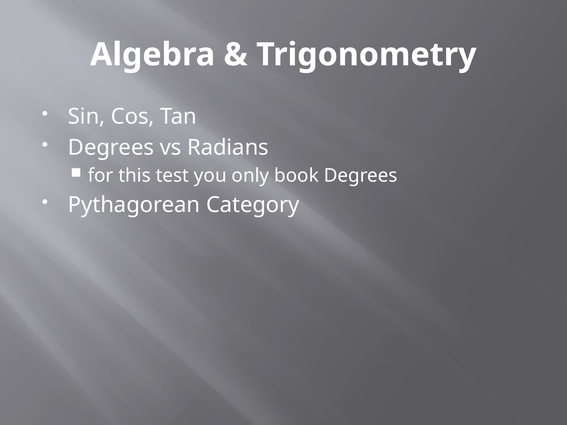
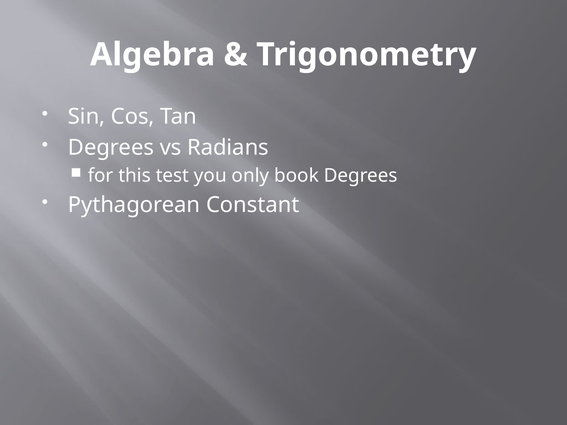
Category: Category -> Constant
